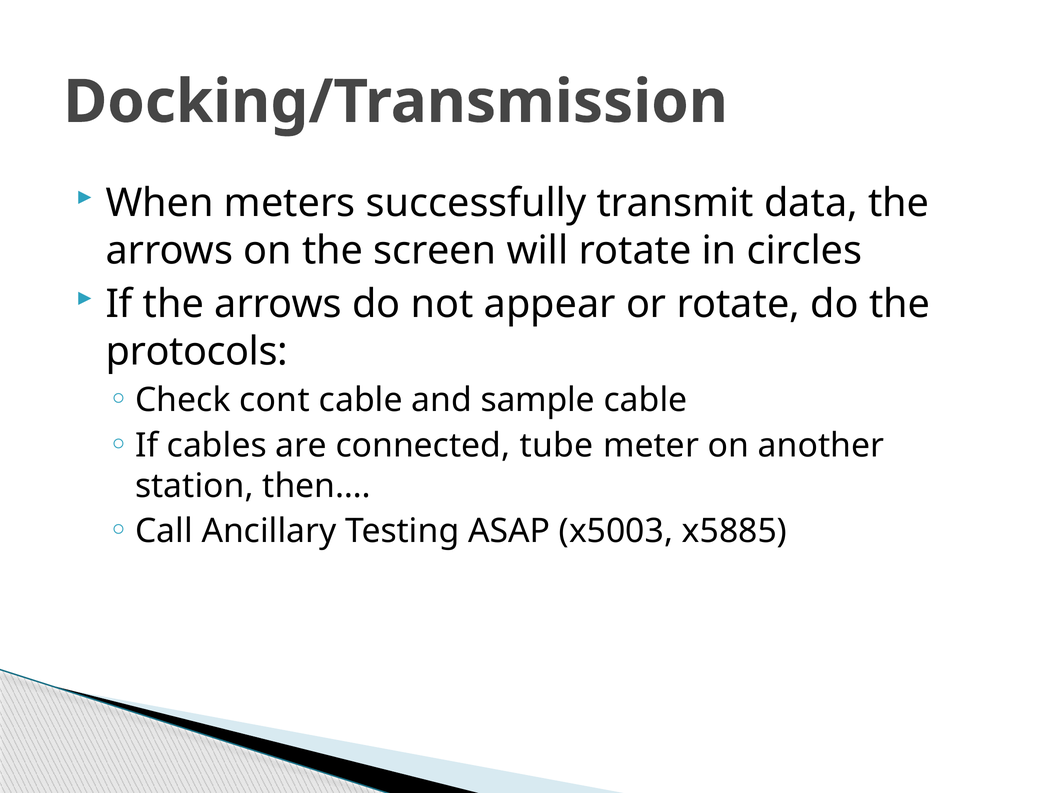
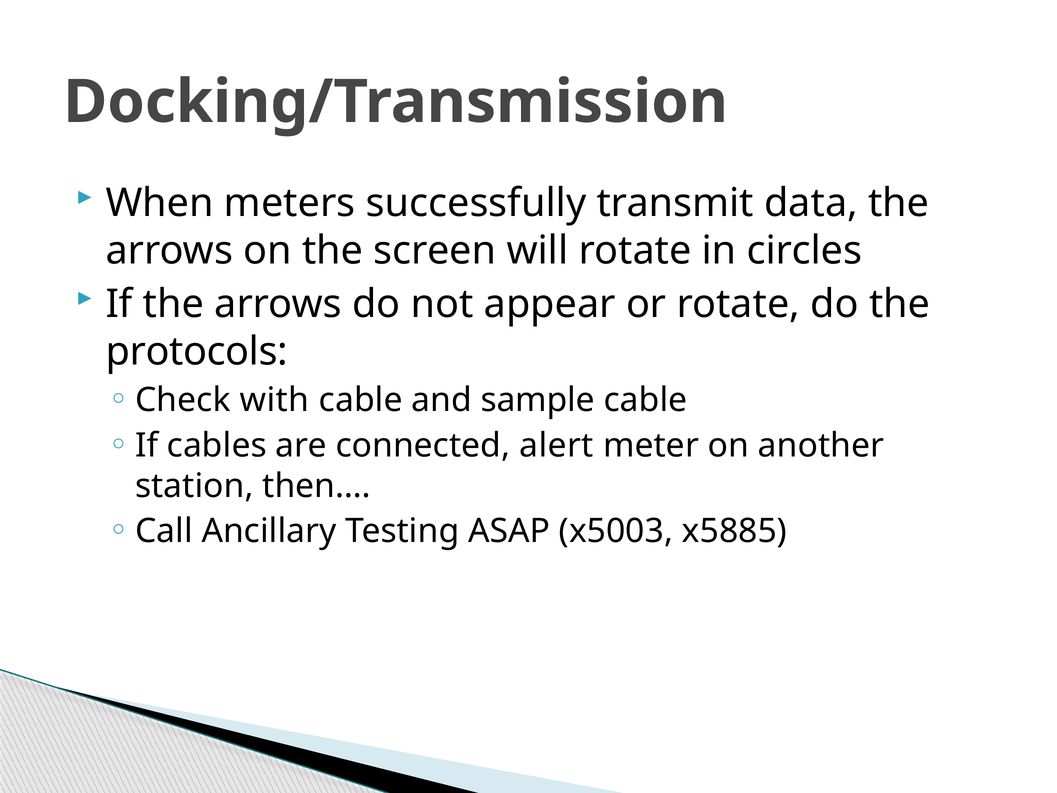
cont: cont -> with
tube: tube -> alert
